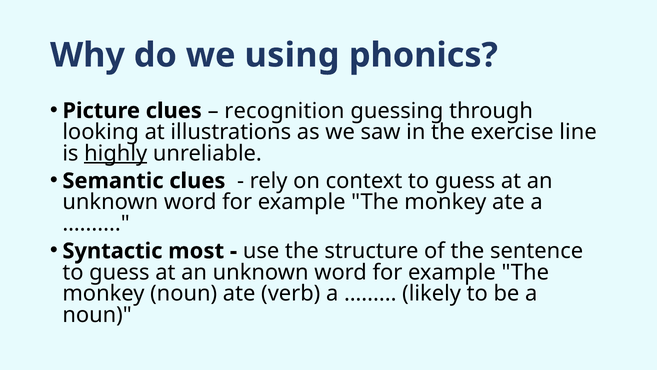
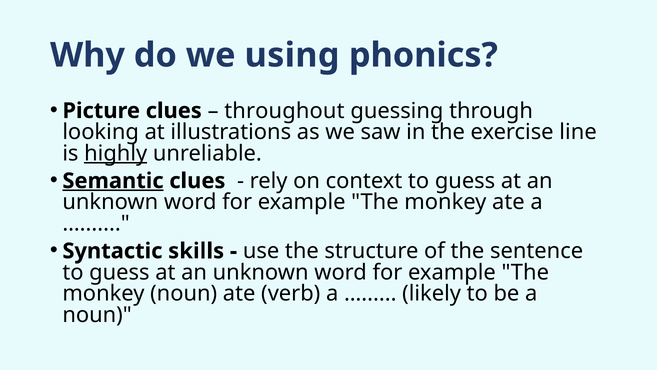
recognition: recognition -> throughout
Semantic underline: none -> present
most: most -> skills
